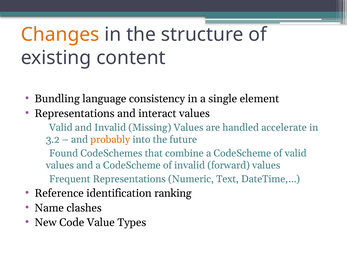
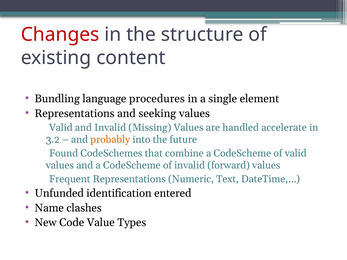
Changes colour: orange -> red
consistency: consistency -> procedures
interact: interact -> seeking
Reference: Reference -> Unfunded
ranking: ranking -> entered
